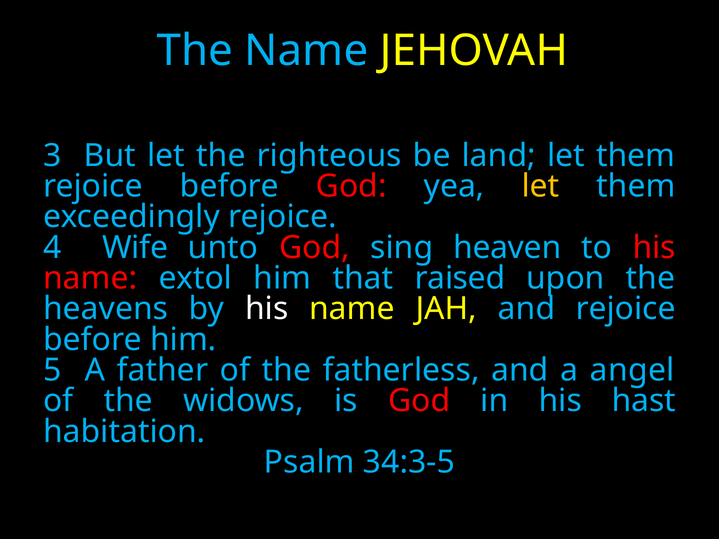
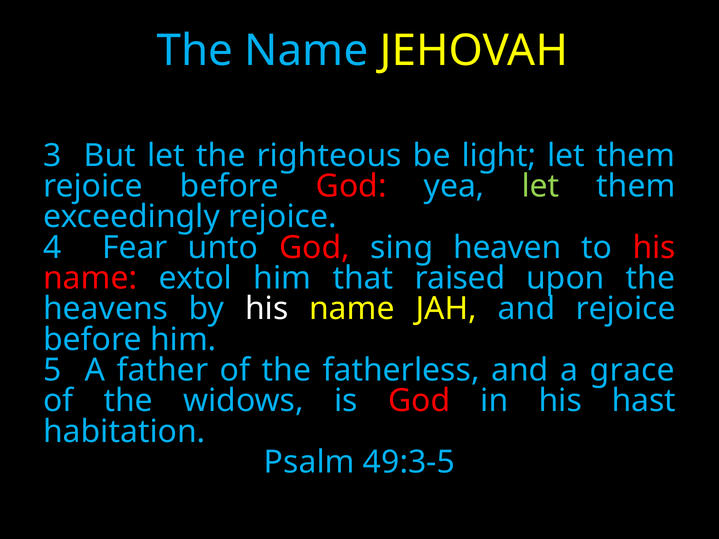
land: land -> light
let at (540, 186) colour: yellow -> light green
Wife: Wife -> Fear
angel: angel -> grace
34:3-5: 34:3-5 -> 49:3-5
